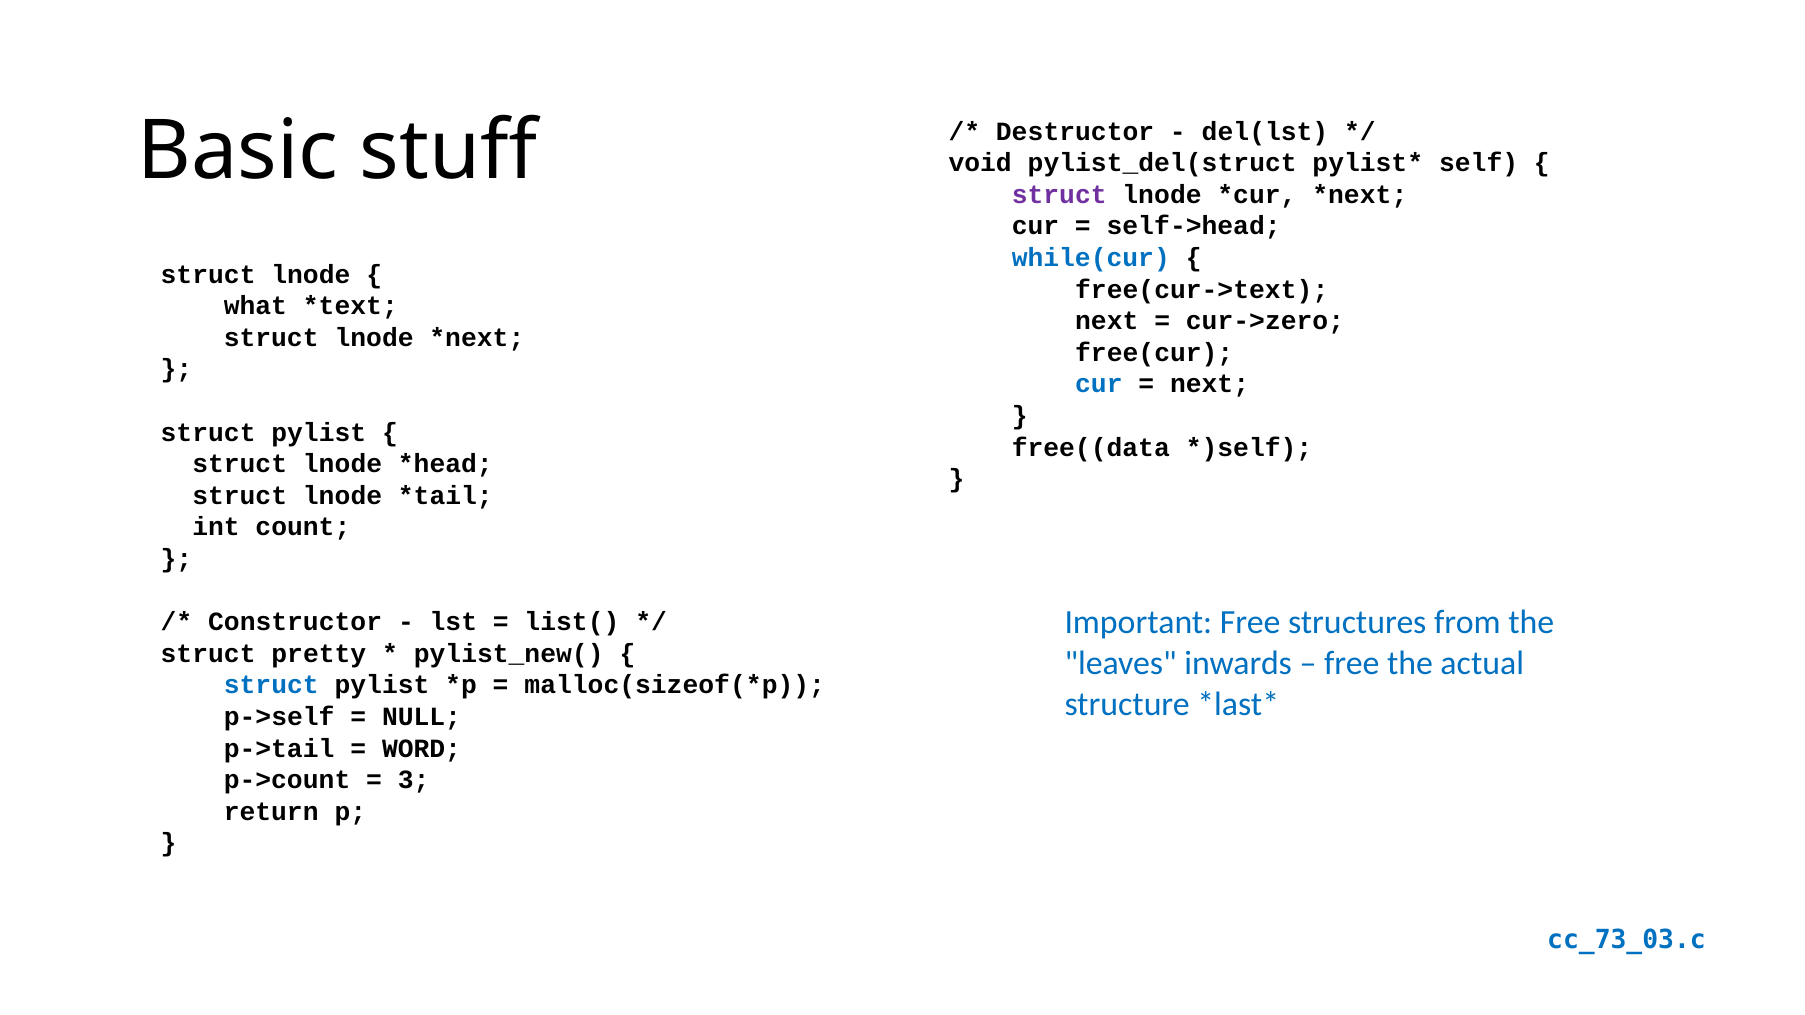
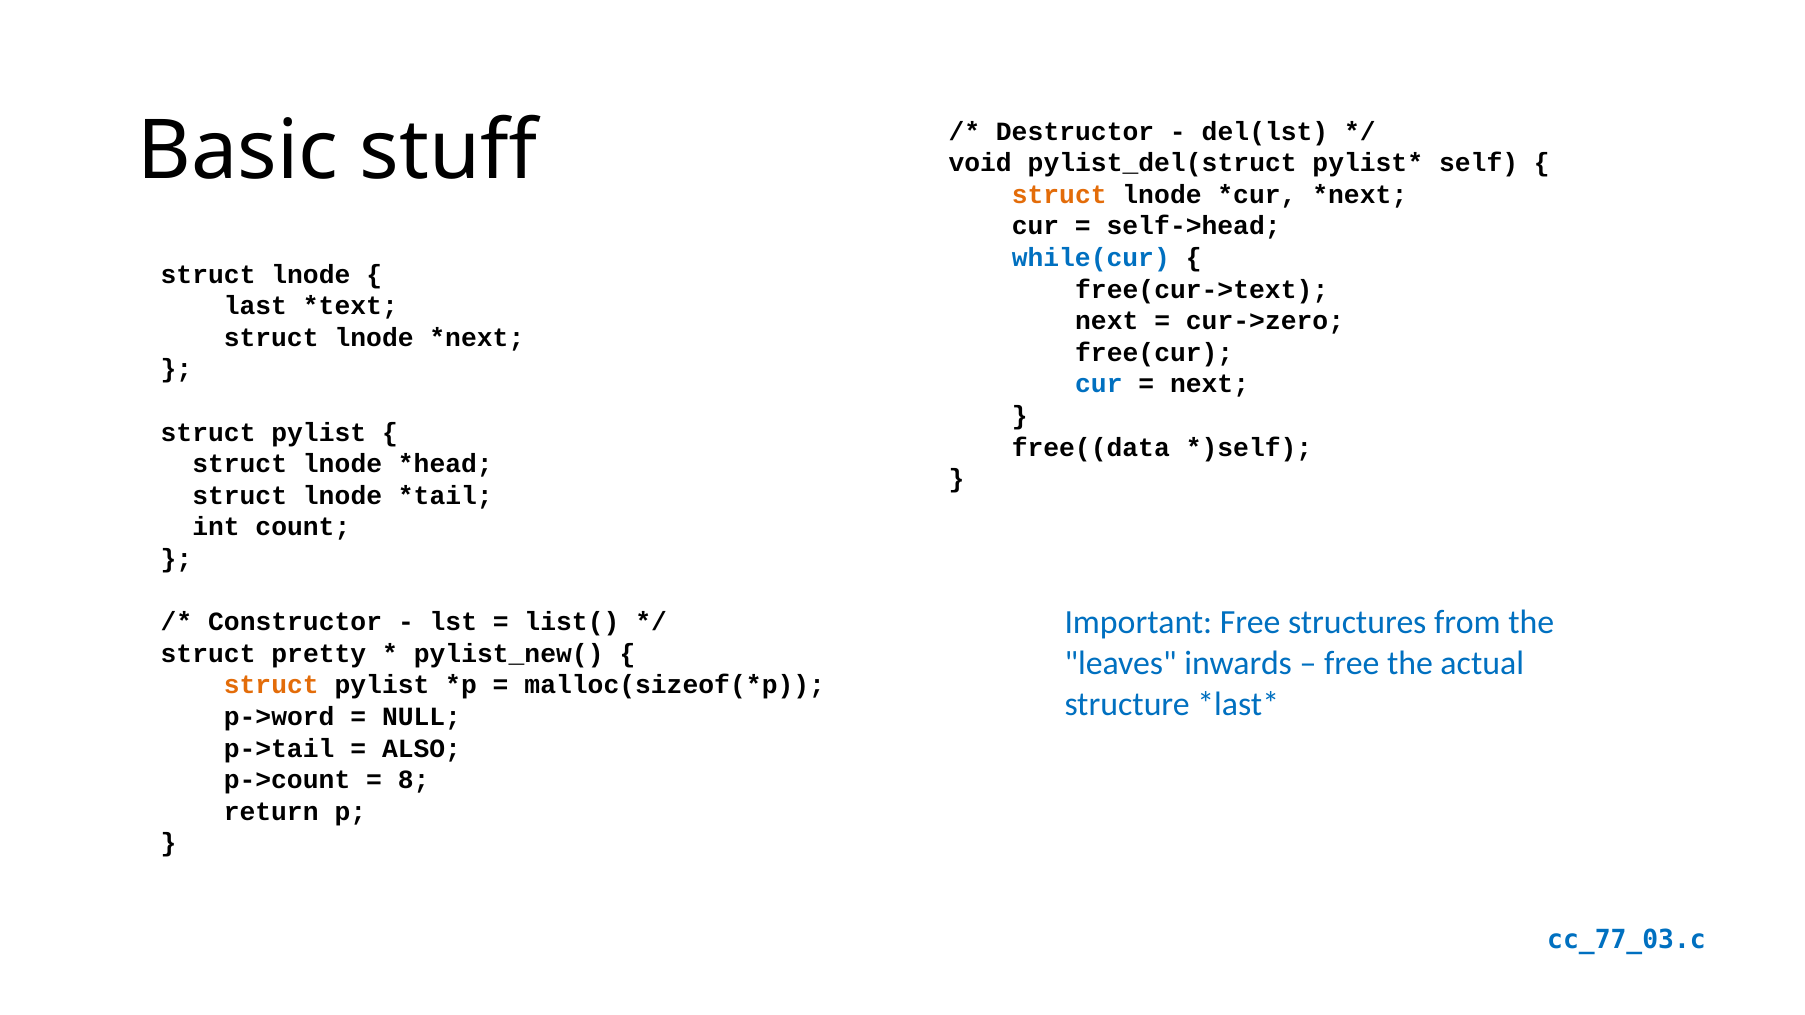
struct at (1059, 195) colour: purple -> orange
what: what -> last
struct at (271, 685) colour: blue -> orange
p->self: p->self -> p->word
WORD: WORD -> ALSO
3: 3 -> 8
cc_73_03.c: cc_73_03.c -> cc_77_03.c
